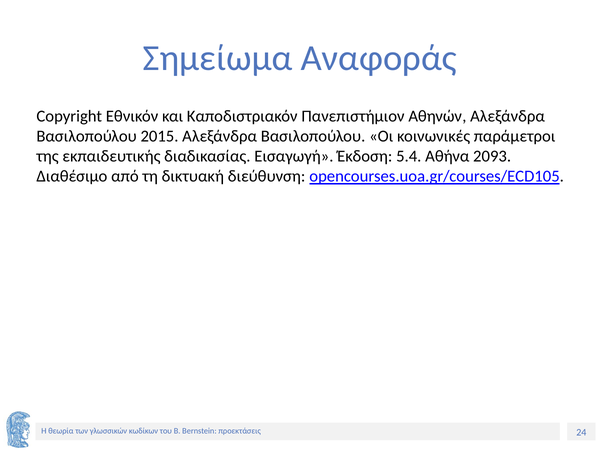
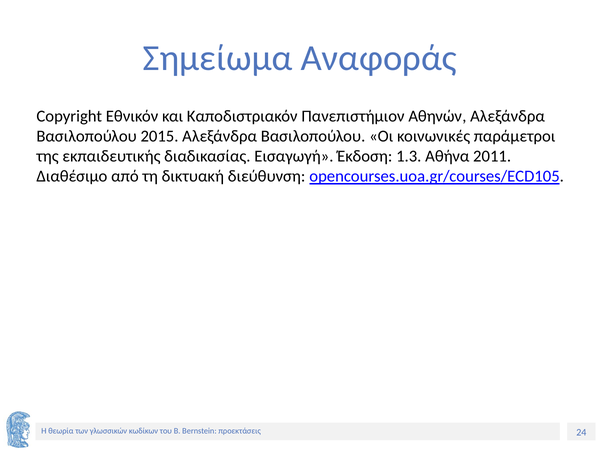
5.4: 5.4 -> 1.3
2093: 2093 -> 2011
